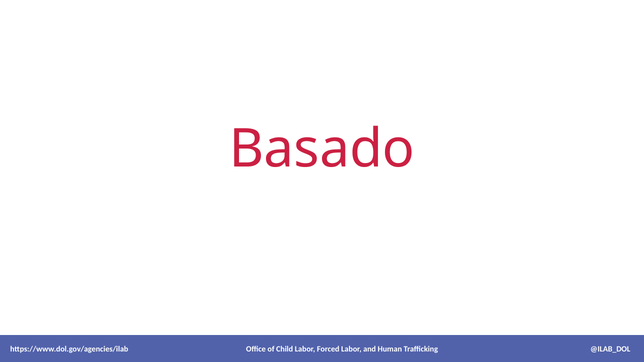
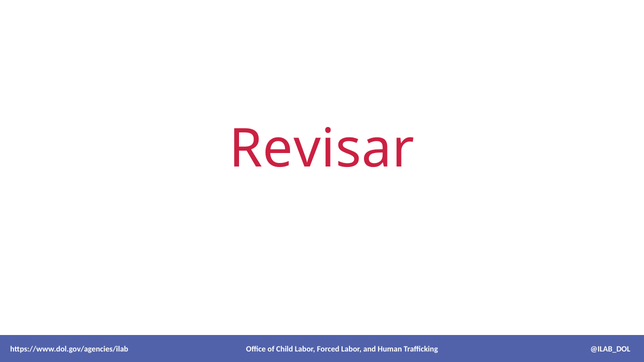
Basado: Basado -> Revisar
